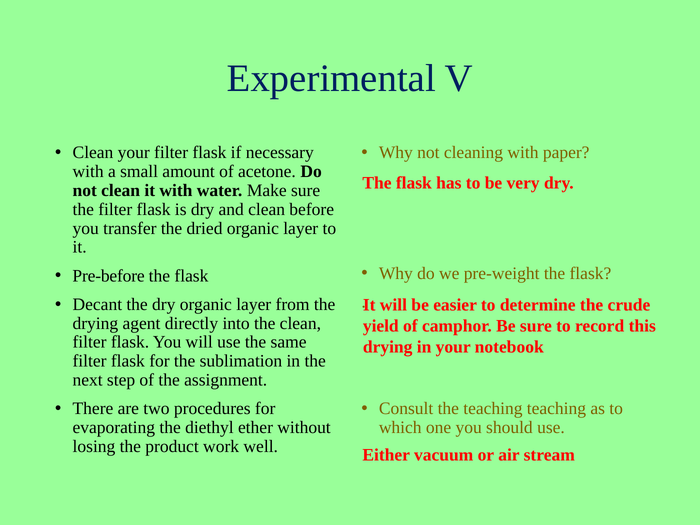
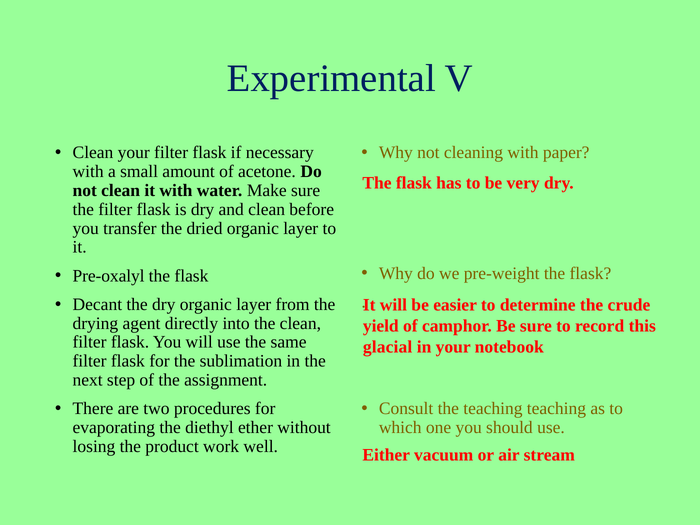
Pre-before: Pre-before -> Pre-oxalyl
drying at (388, 347): drying -> glacial
